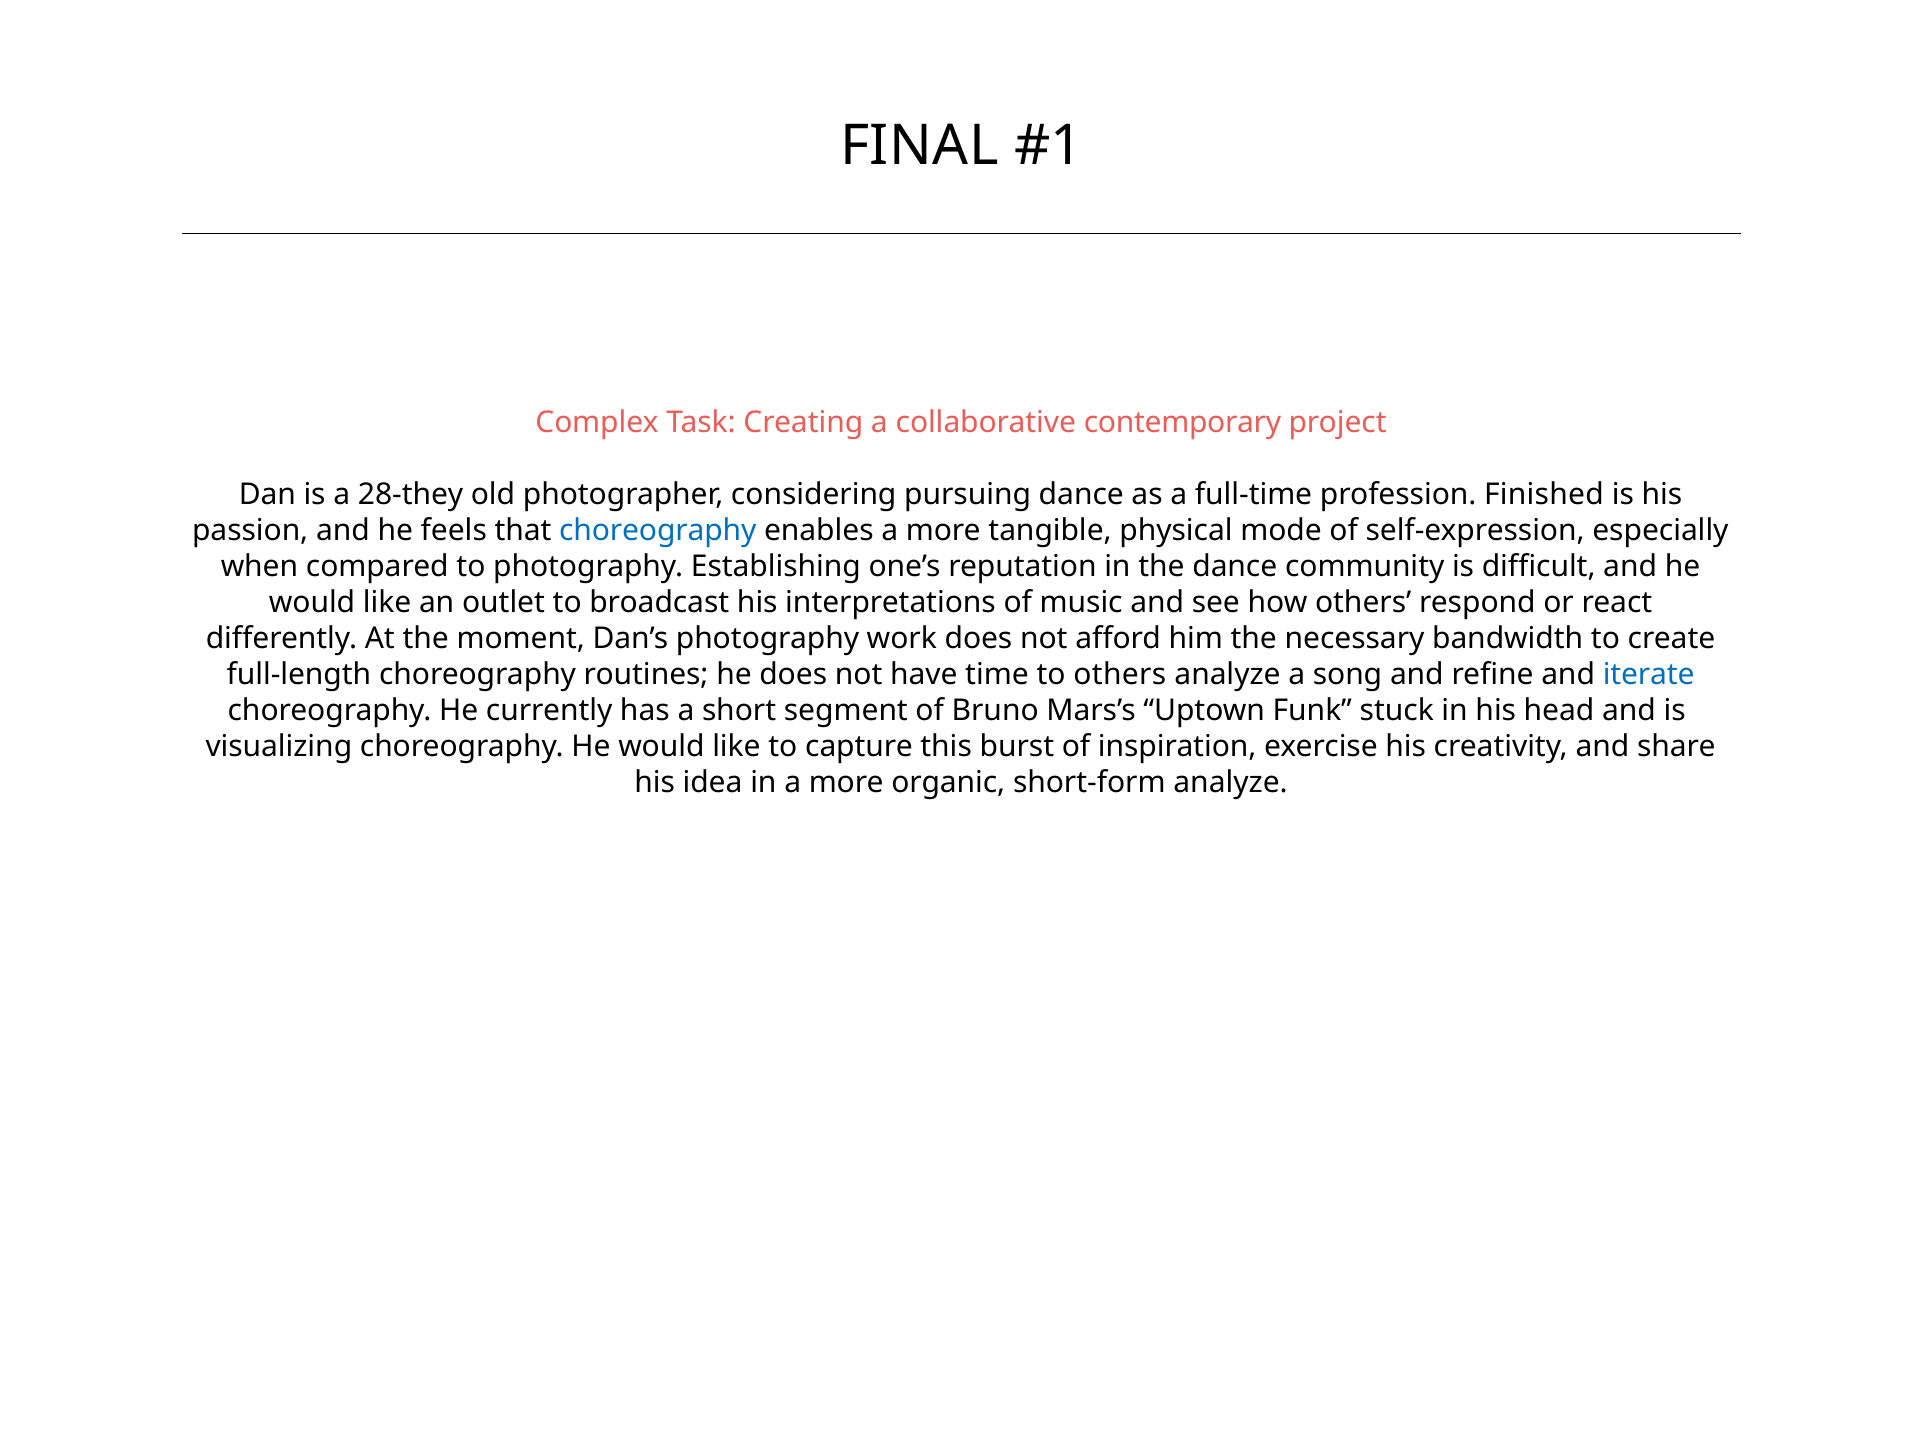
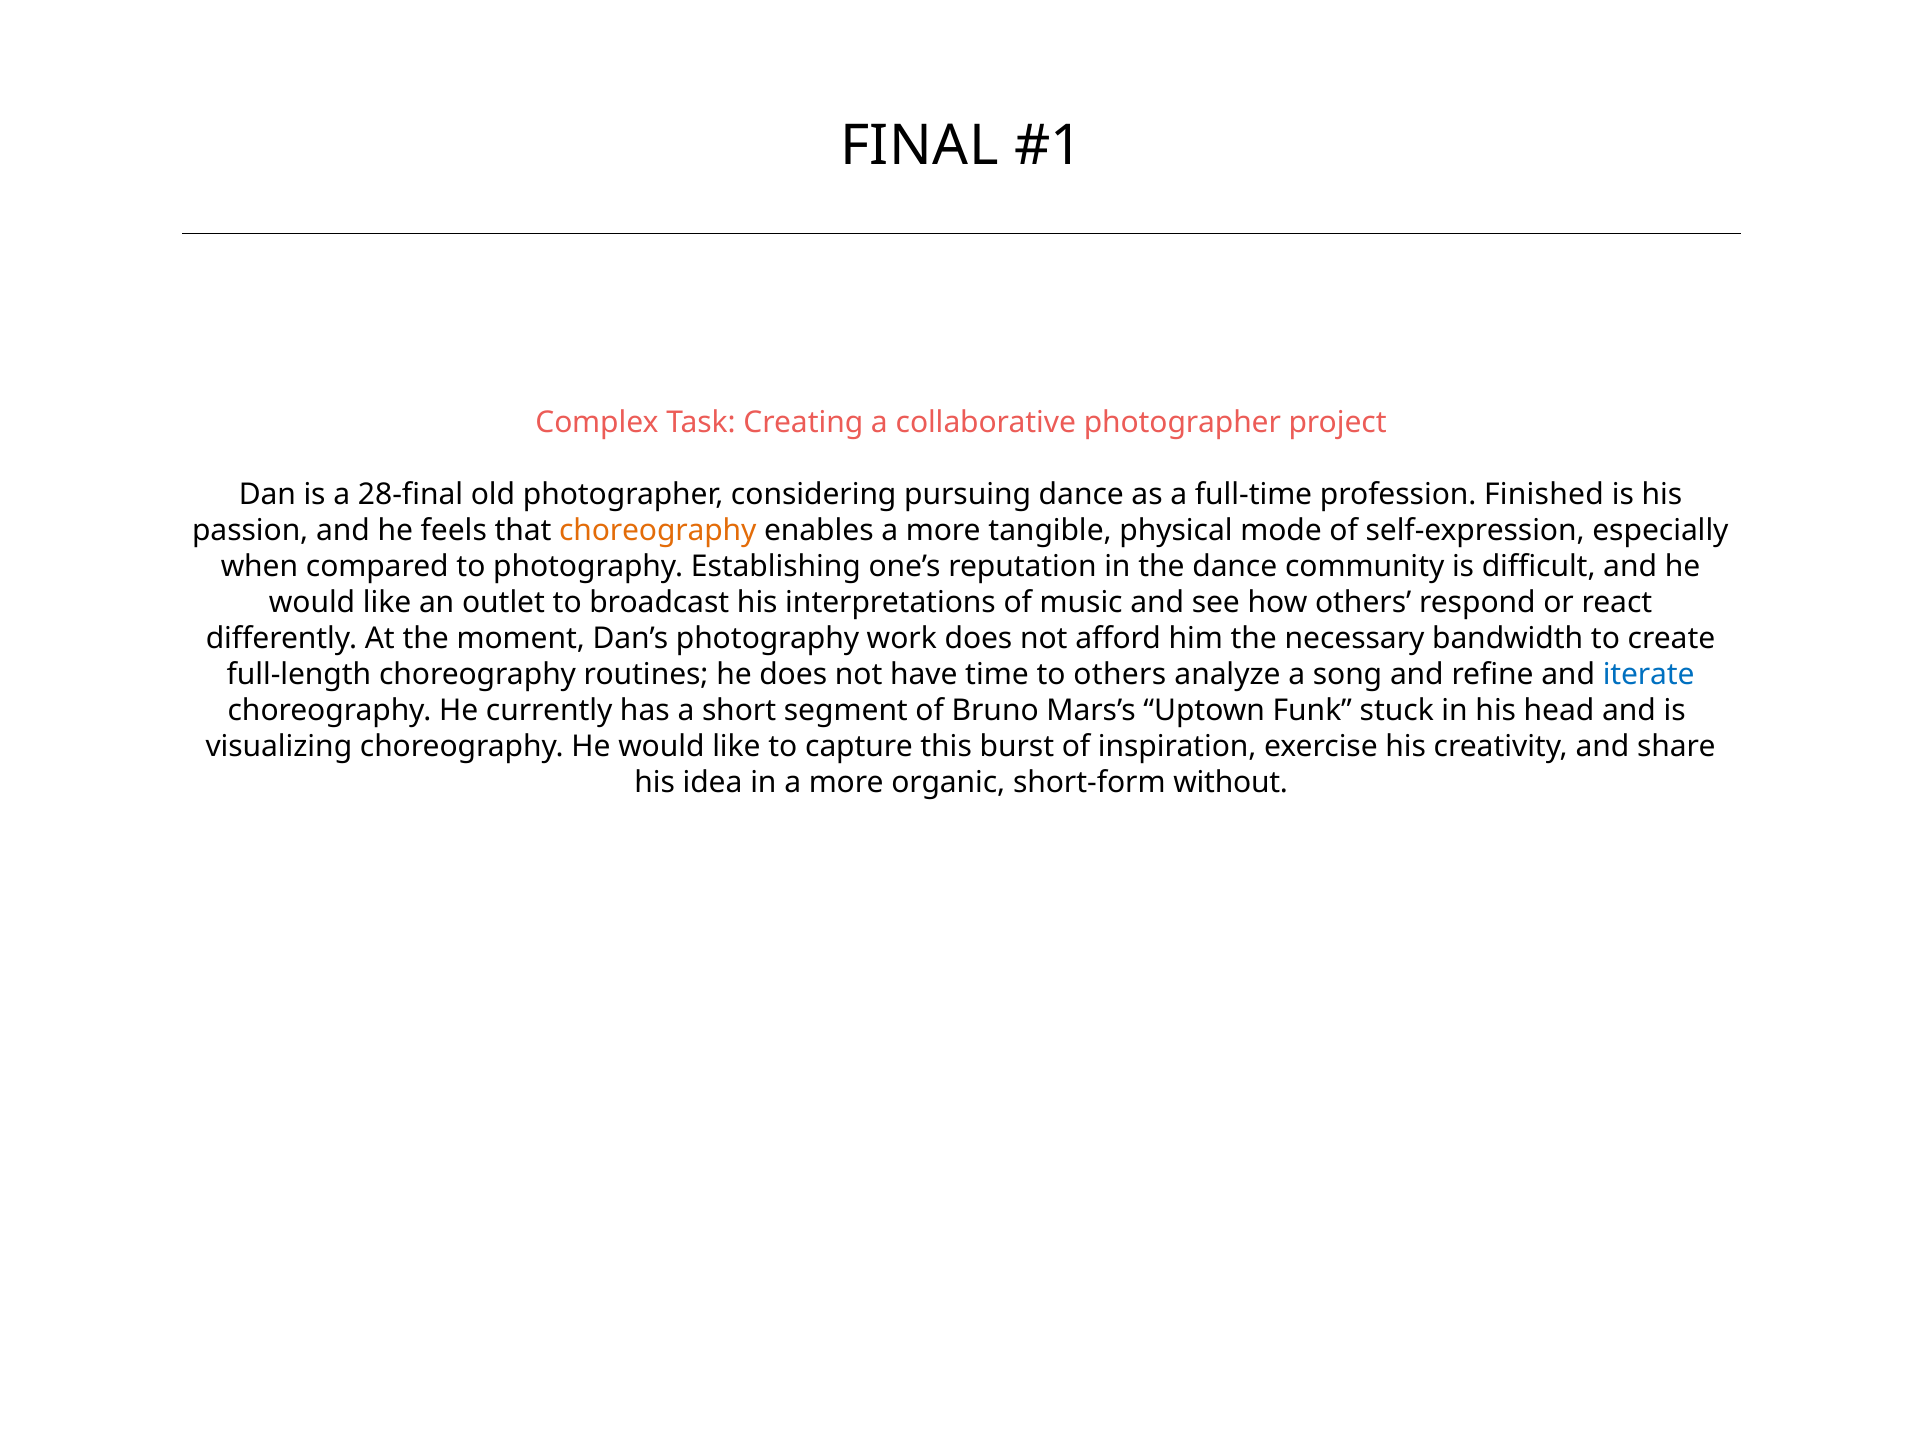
collaborative contemporary: contemporary -> photographer
28-they: 28-they -> 28-final
choreography at (658, 531) colour: blue -> orange
short-form analyze: analyze -> without
